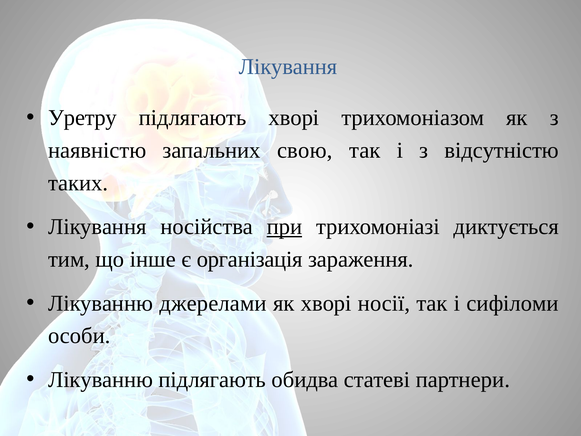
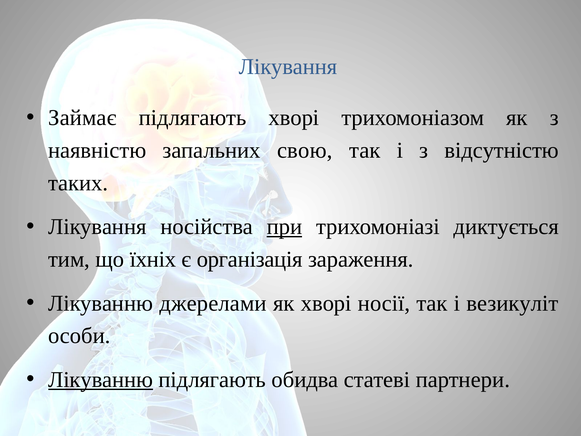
Уретру: Уретру -> Займає
інше: інше -> їхніх
сифіломи: сифіломи -> везикуліт
Лікуванню at (101, 380) underline: none -> present
